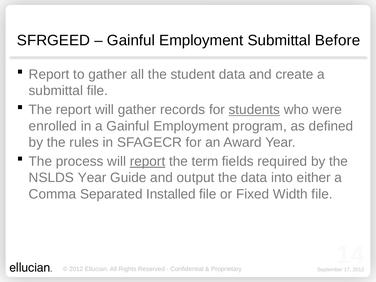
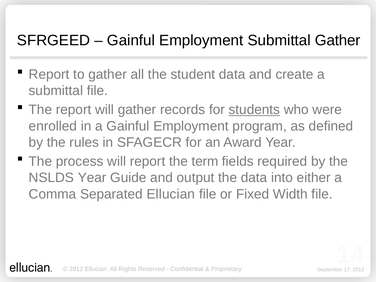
Submittal Before: Before -> Gather
report at (148, 161) underline: present -> none
Separated Installed: Installed -> Ellucian
